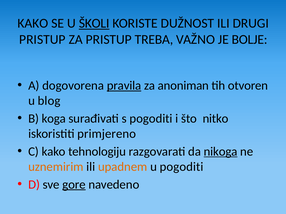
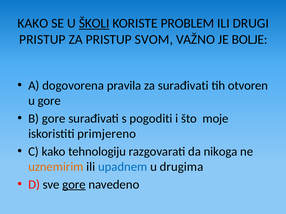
DUŽNOST: DUŽNOST -> PROBLEM
TREBA: TREBA -> SVOM
pravila underline: present -> none
za anoniman: anoniman -> surađivati
u blog: blog -> gore
B koga: koga -> gore
nitko: nitko -> moje
nikoga underline: present -> none
upadnem colour: orange -> blue
u pogoditi: pogoditi -> drugima
